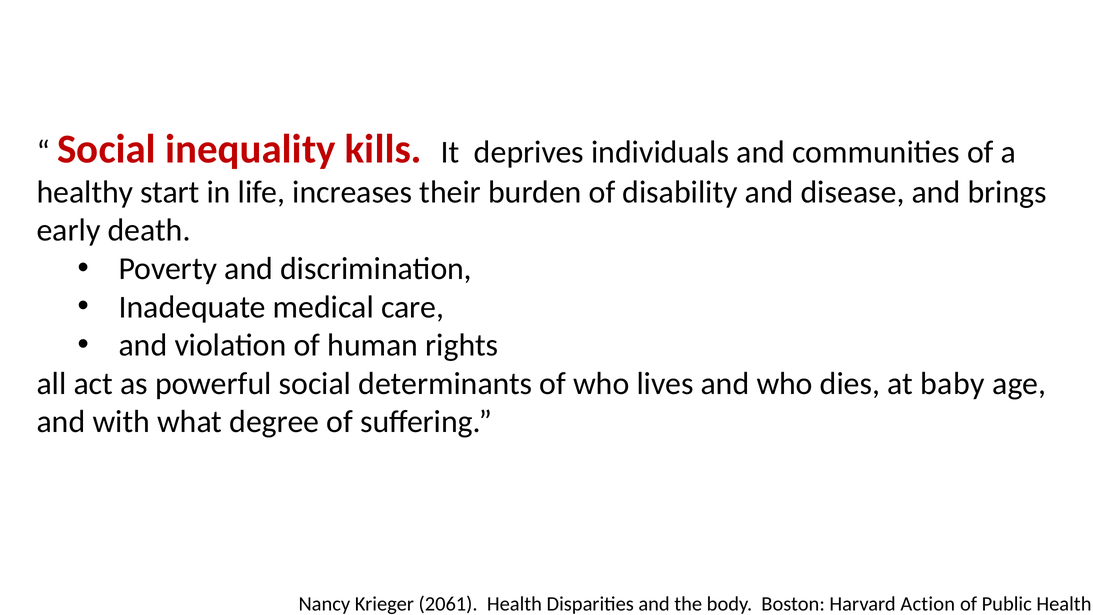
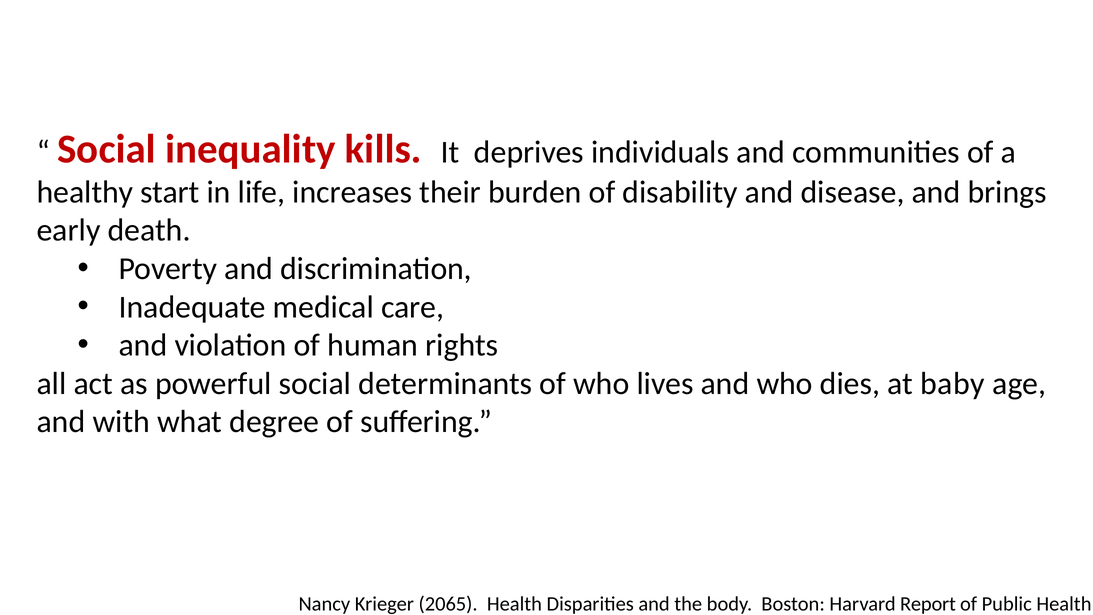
2061: 2061 -> 2065
Action: Action -> Report
